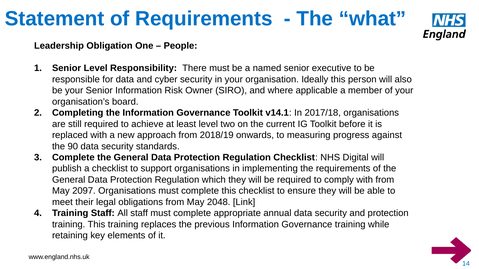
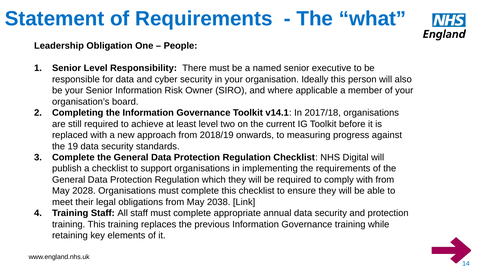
90: 90 -> 19
2097: 2097 -> 2028
2048: 2048 -> 2038
